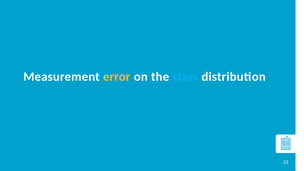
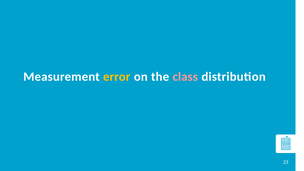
class colour: light blue -> pink
